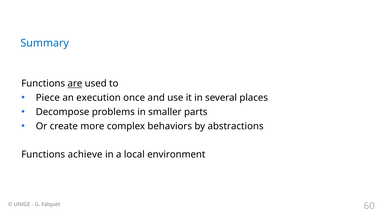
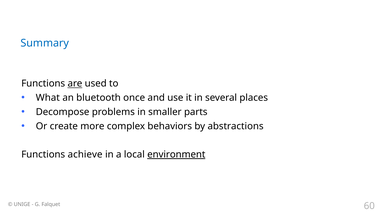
Piece: Piece -> What
execution: execution -> bluetooth
environment underline: none -> present
